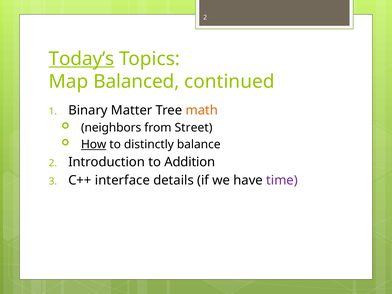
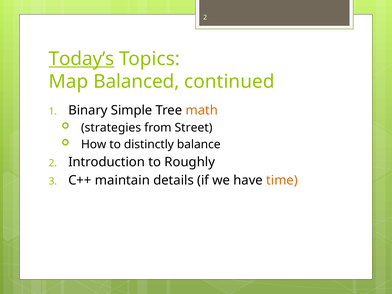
Matter: Matter -> Simple
neighbors: neighbors -> strategies
How underline: present -> none
Addition: Addition -> Roughly
interface: interface -> maintain
time colour: purple -> orange
